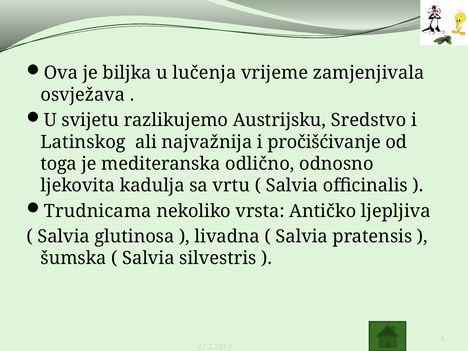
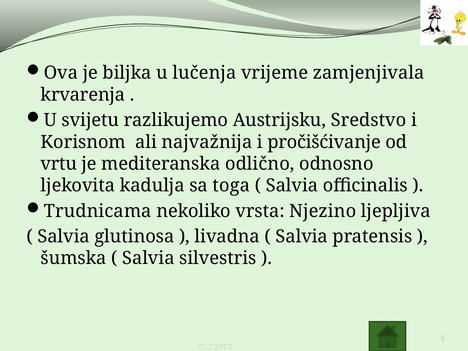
osvježava: osvježava -> krvarenja
Latinskog: Latinskog -> Korisnom
toga: toga -> vrtu
vrtu: vrtu -> toga
Antičko: Antičko -> Njezino
